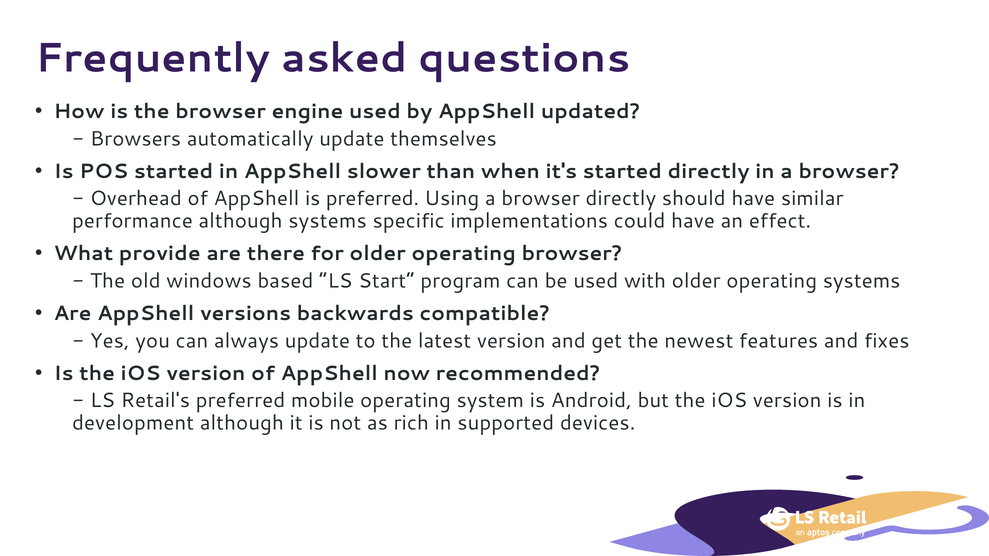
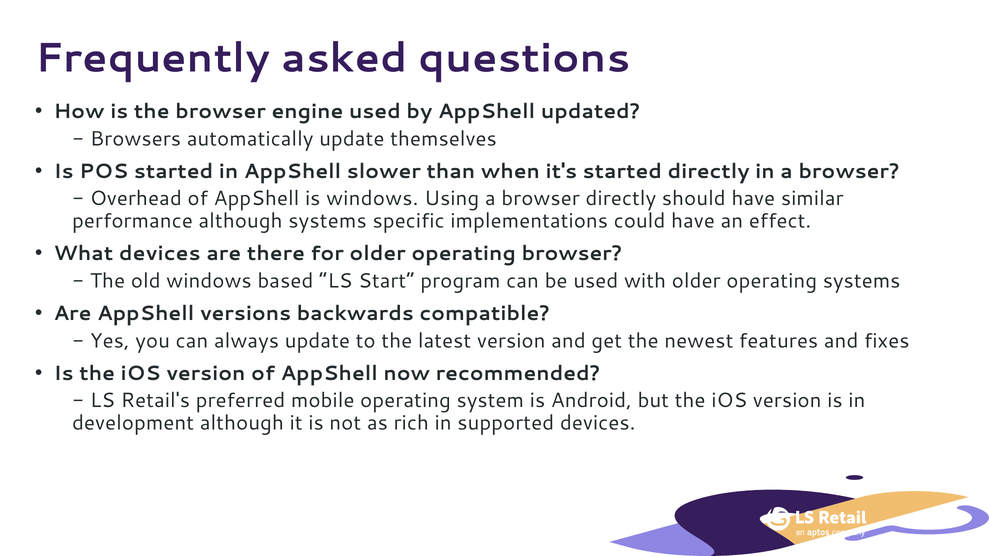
is preferred: preferred -> windows
What provide: provide -> devices
